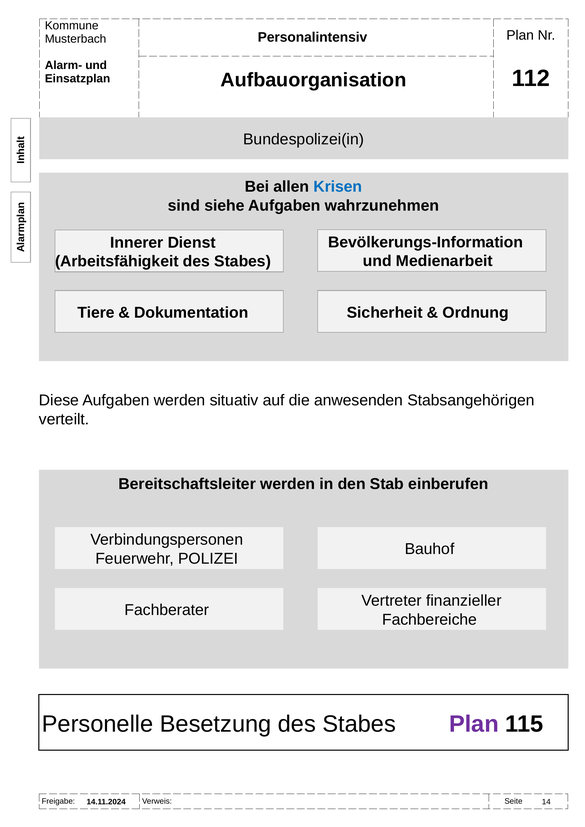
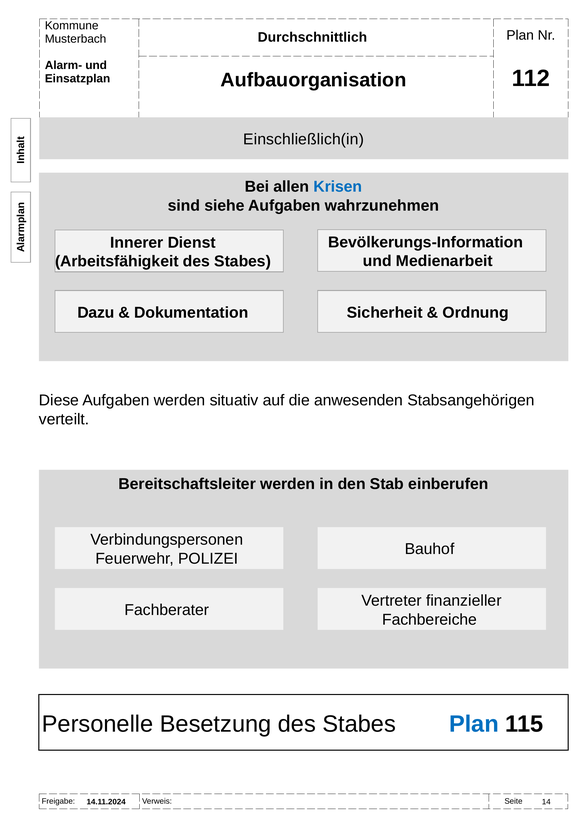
Personalintensiv: Personalintensiv -> Durchschnittlich
Bundespolizei(in: Bundespolizei(in -> Einschließlich(in
Tiere: Tiere -> Dazu
Plan at (474, 724) colour: purple -> blue
